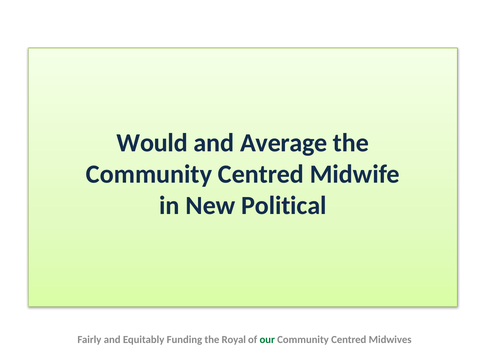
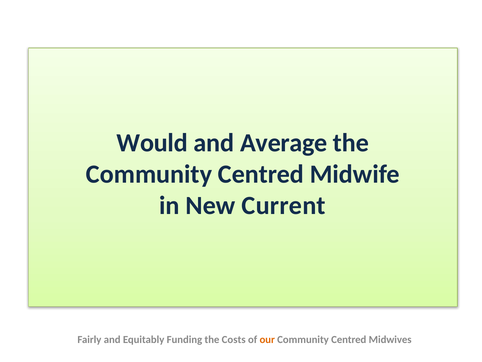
Political: Political -> Current
Royal: Royal -> Costs
our colour: green -> orange
